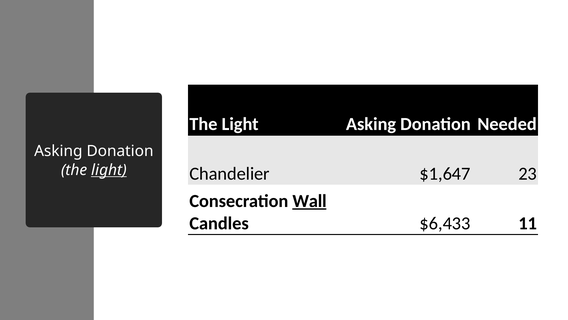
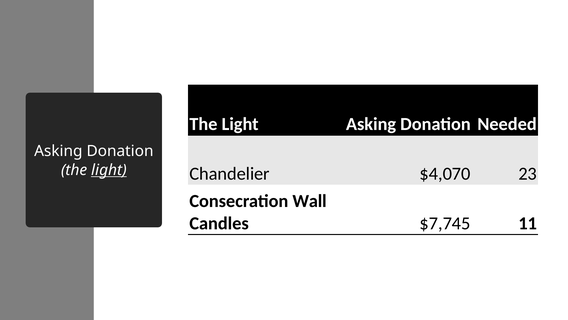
$1,647: $1,647 -> $4,070
Wall underline: present -> none
$6,433: $6,433 -> $7,745
